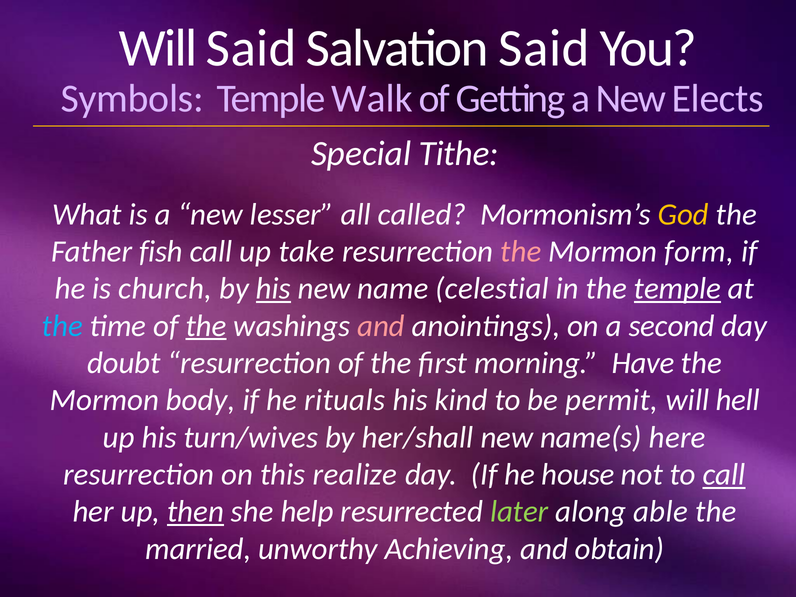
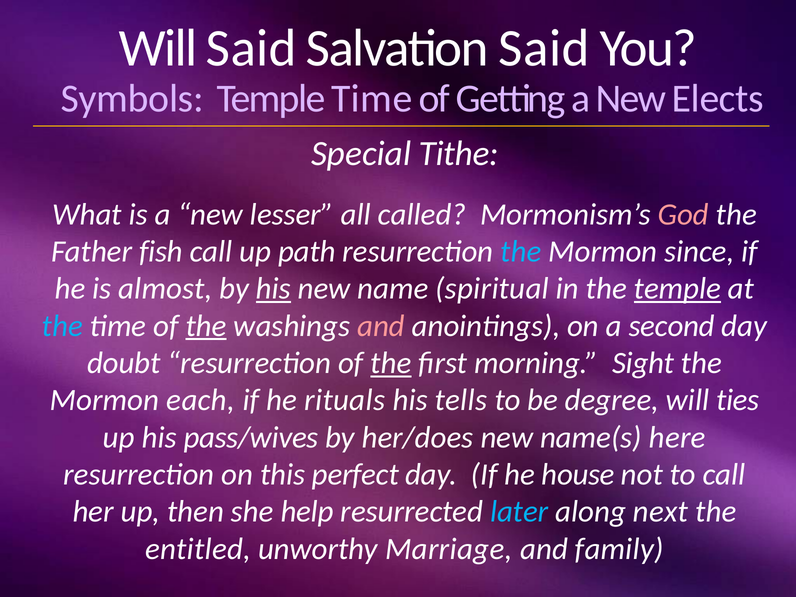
Temple Walk: Walk -> Time
God colour: yellow -> pink
take: take -> path
the at (521, 252) colour: pink -> light blue
form: form -> since
church: church -> almost
celestial: celestial -> spiritual
the at (391, 363) underline: none -> present
Have: Have -> Sight
body: body -> each
kind: kind -> tells
permit: permit -> degree
hell: hell -> ties
turn/wives: turn/wives -> pass/wives
her/shall: her/shall -> her/does
realize: realize -> perfect
call at (724, 475) underline: present -> none
then underline: present -> none
later colour: light green -> light blue
able: able -> next
married: married -> entitled
Achieving: Achieving -> Marriage
obtain: obtain -> family
